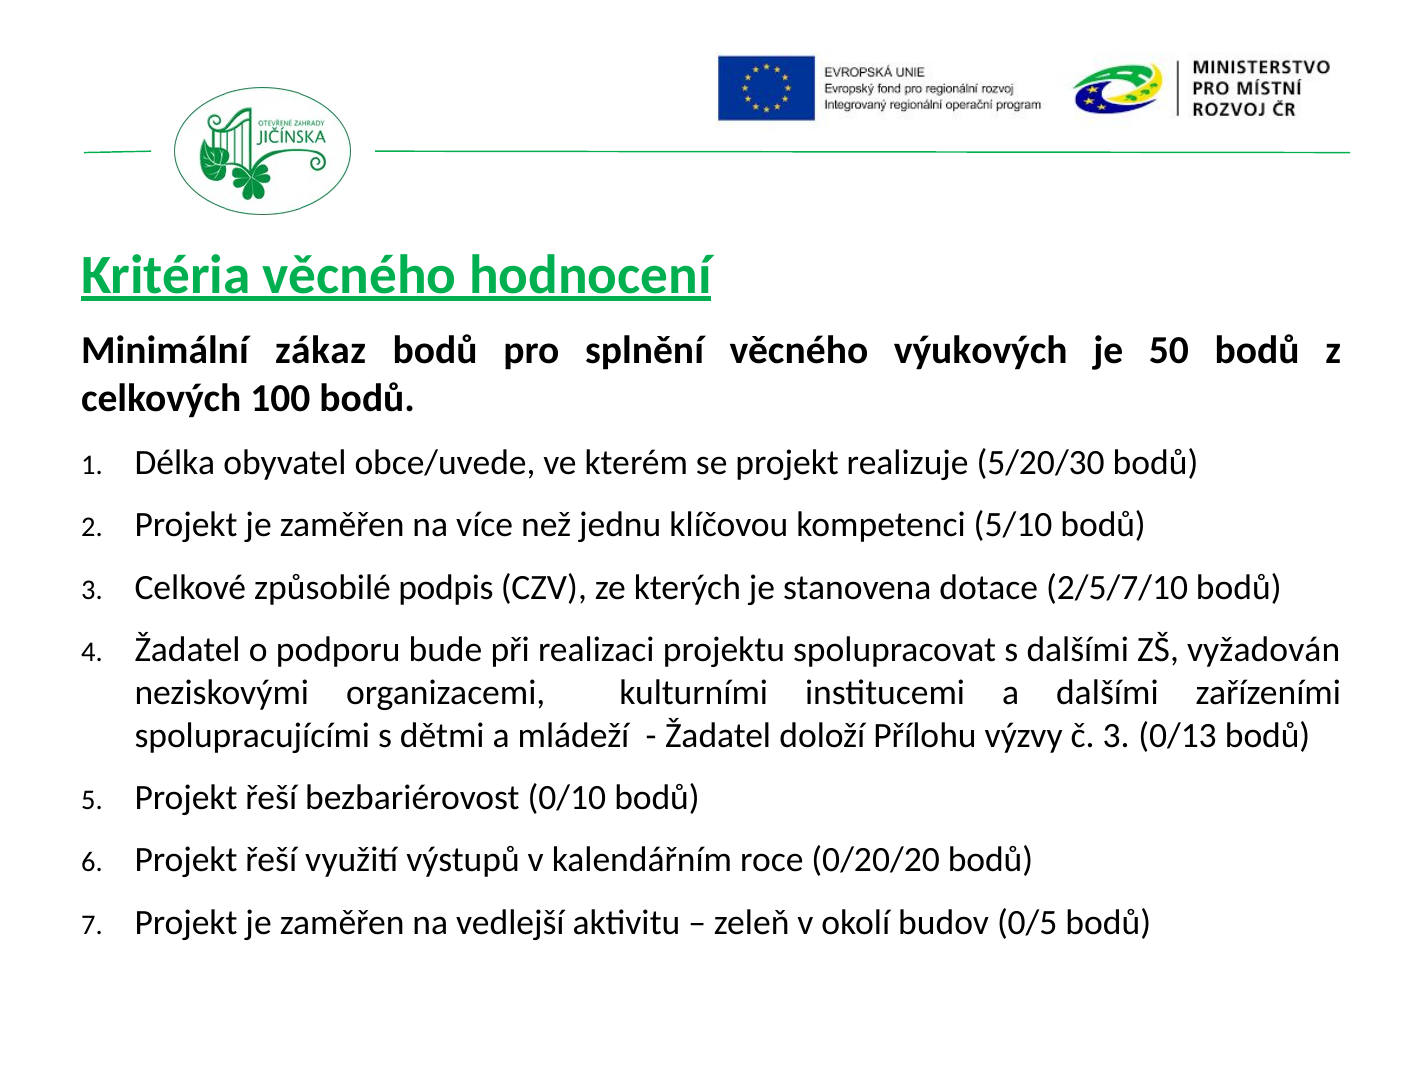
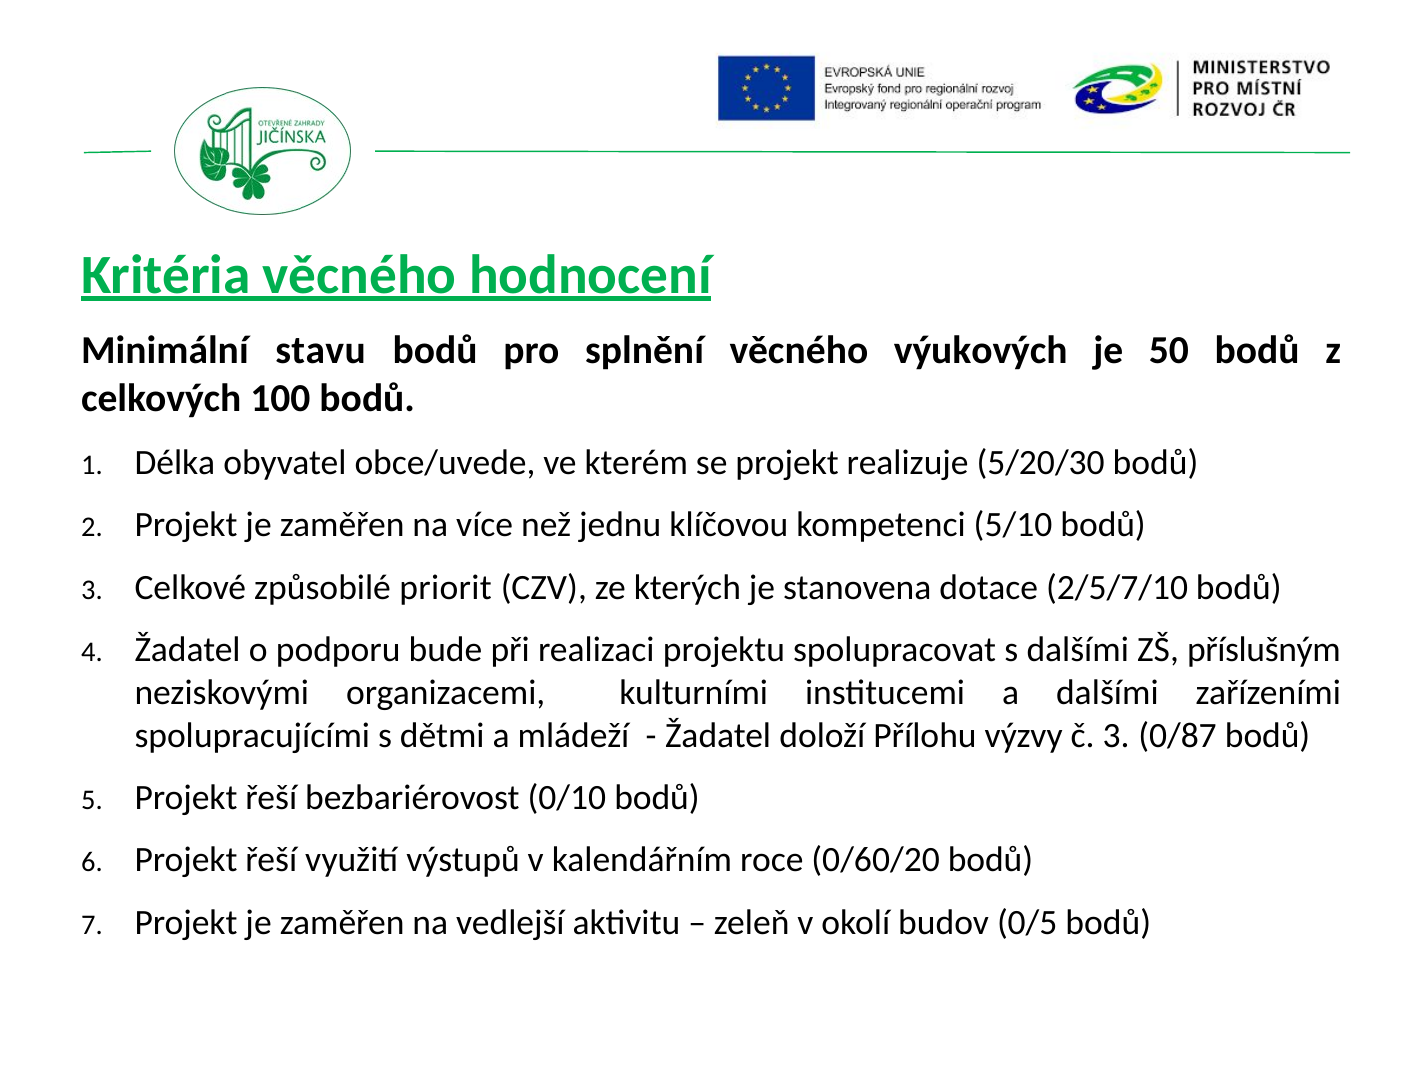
zákaz: zákaz -> stavu
podpis: podpis -> priorit
vyžadován: vyžadován -> příslušným
0/13: 0/13 -> 0/87
0/20/20: 0/20/20 -> 0/60/20
